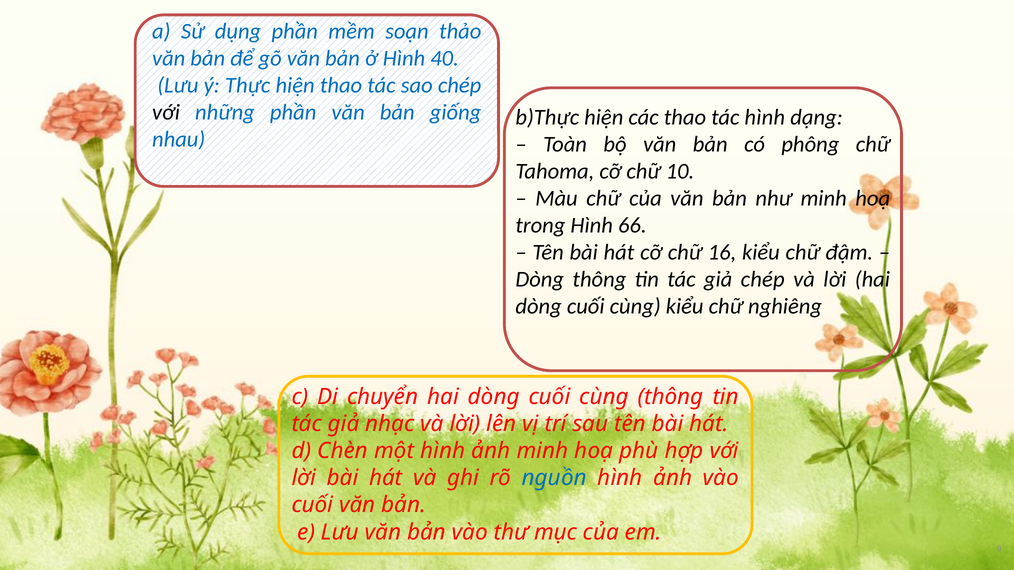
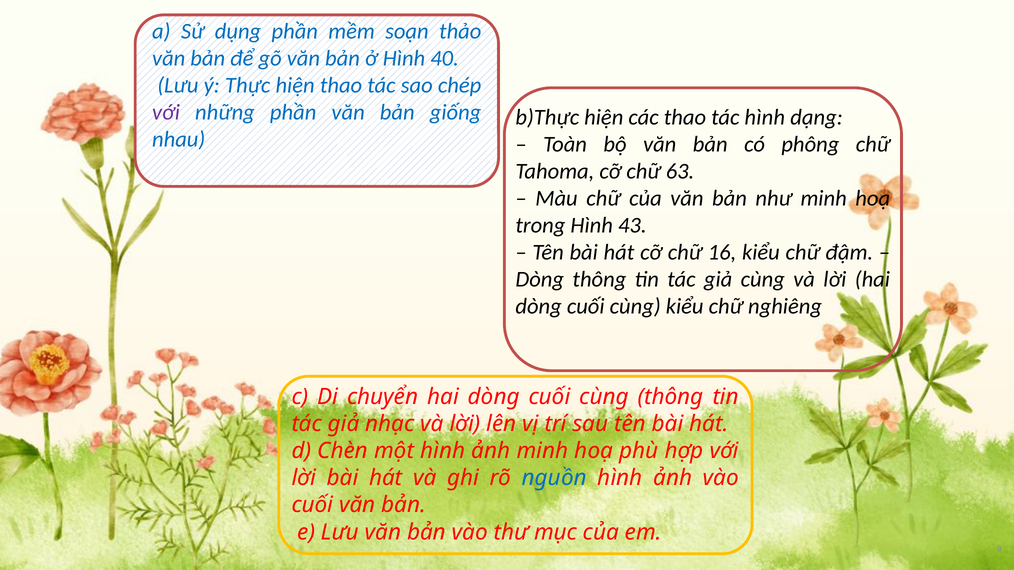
với at (166, 113) colour: black -> purple
10: 10 -> 63
66: 66 -> 43
giả chép: chép -> cùng
